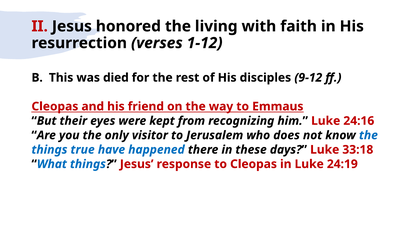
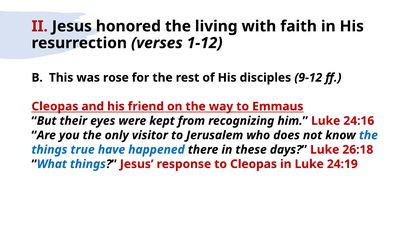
died: died -> rose
33:18: 33:18 -> 26:18
